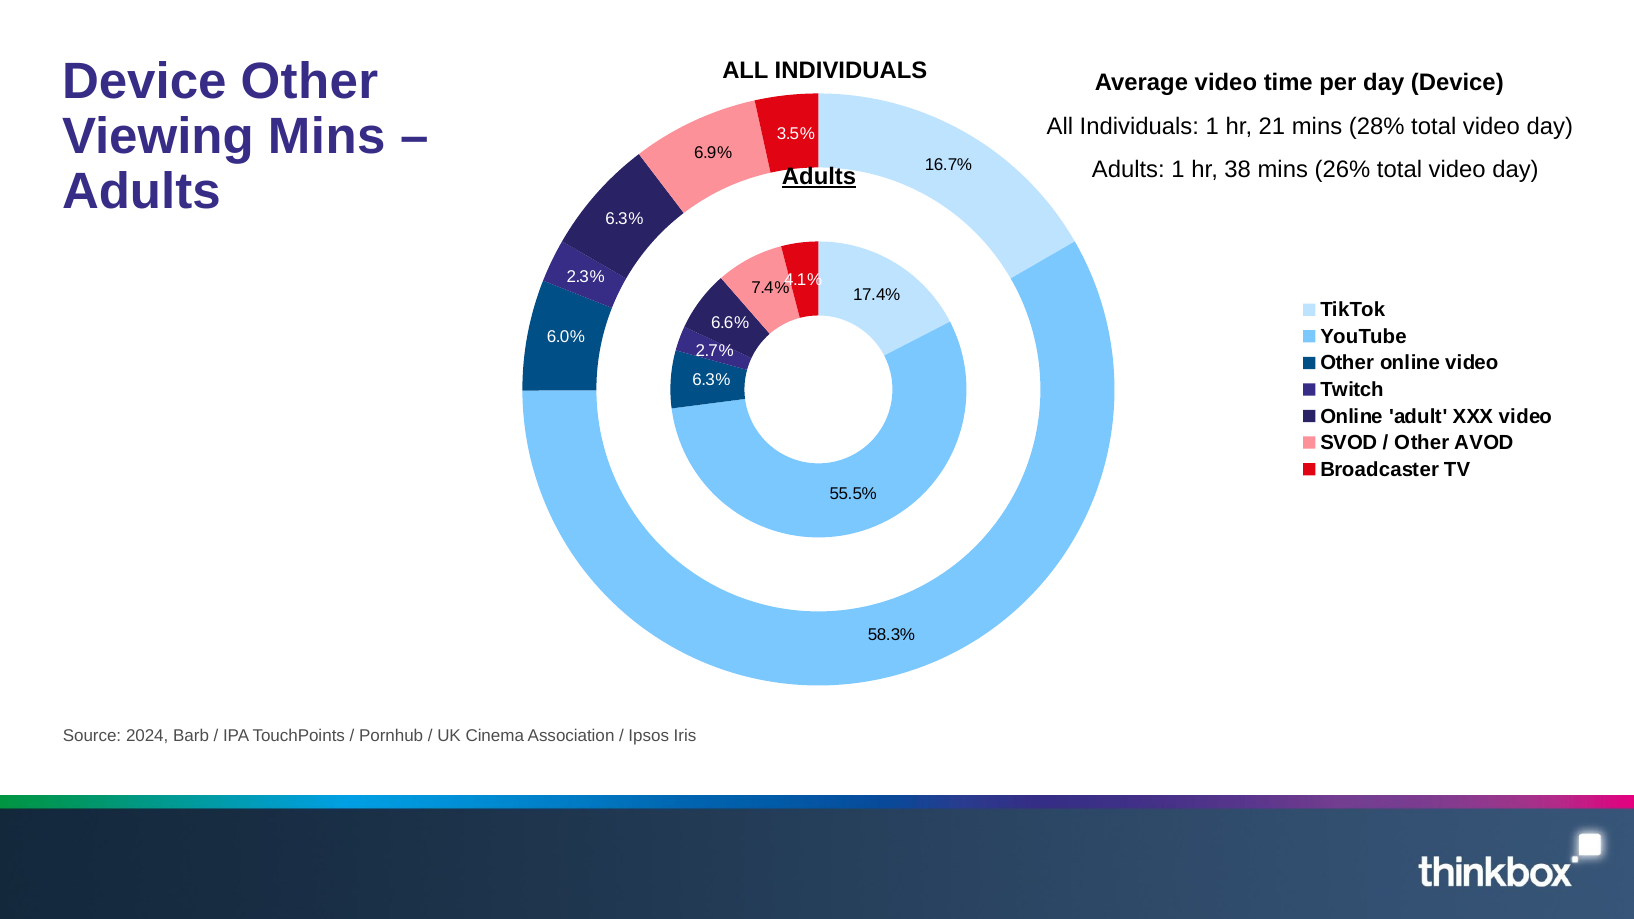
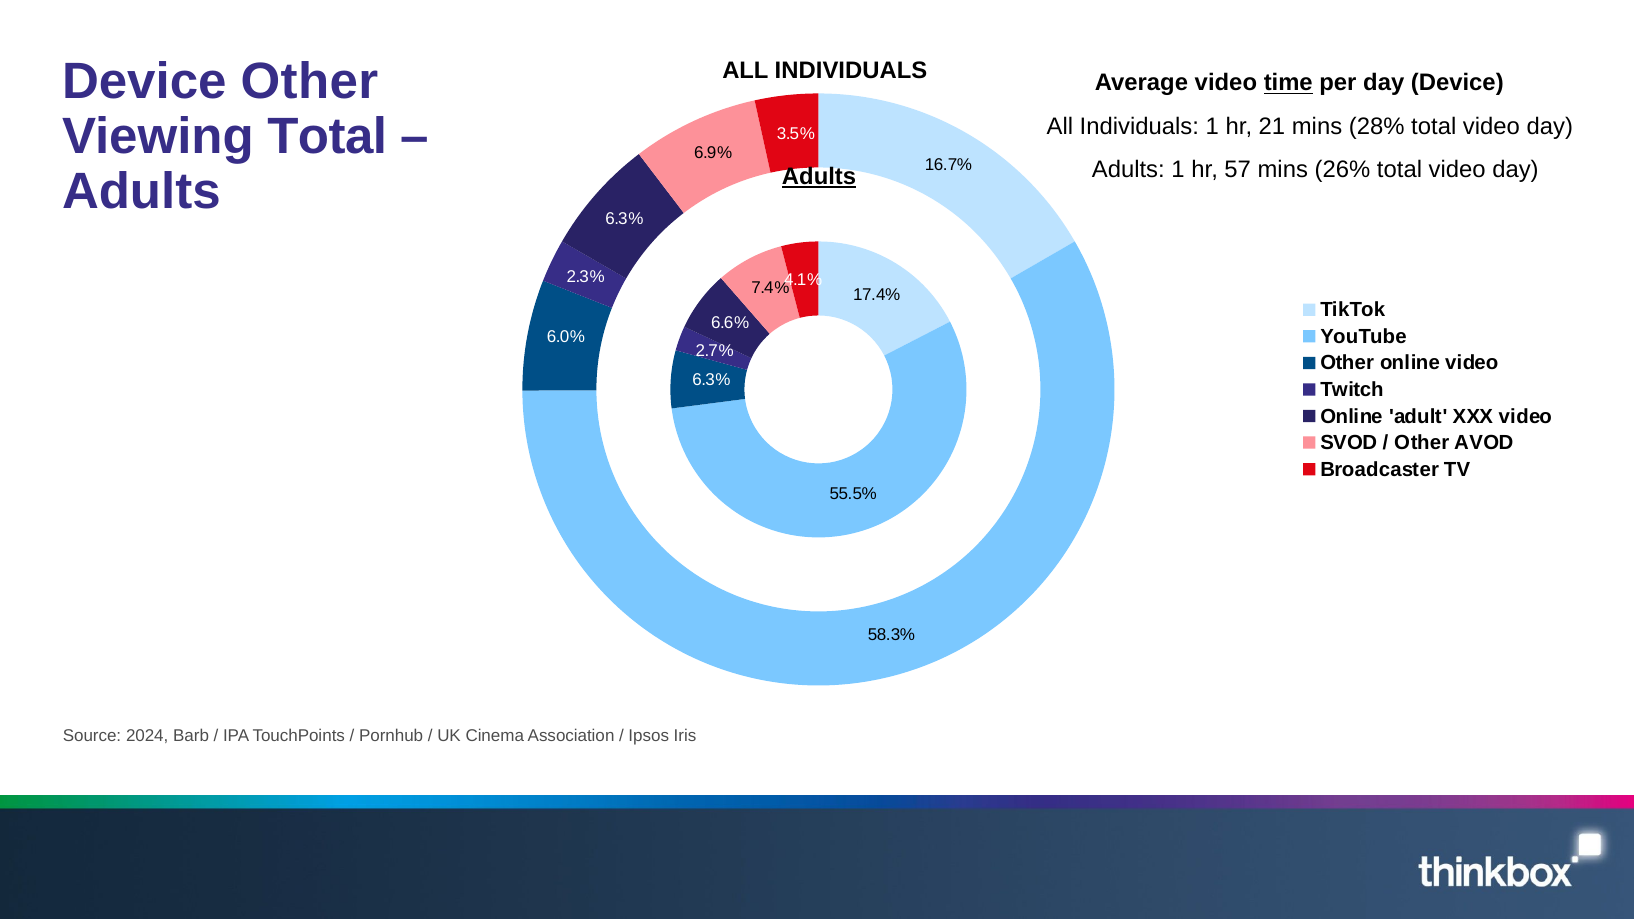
time underline: none -> present
Viewing Mins: Mins -> Total
38: 38 -> 57
